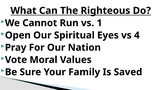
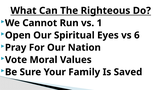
4: 4 -> 6
